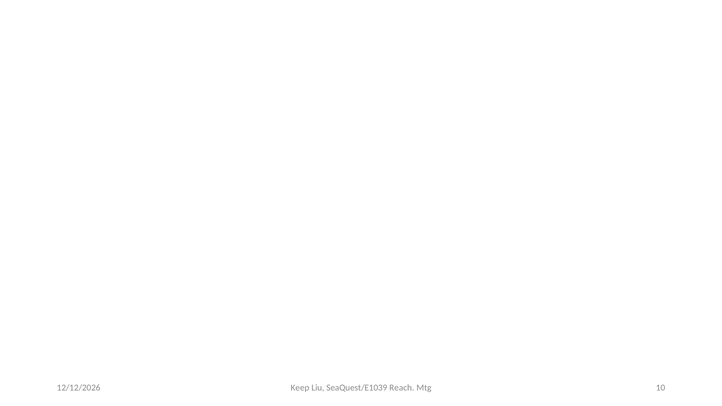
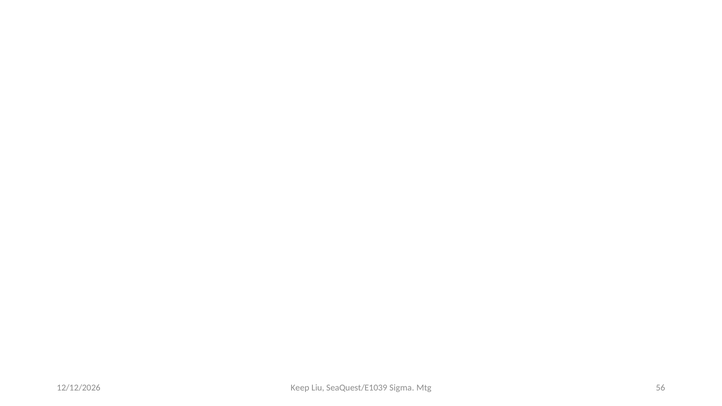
Reach: Reach -> Sigma
10: 10 -> 56
